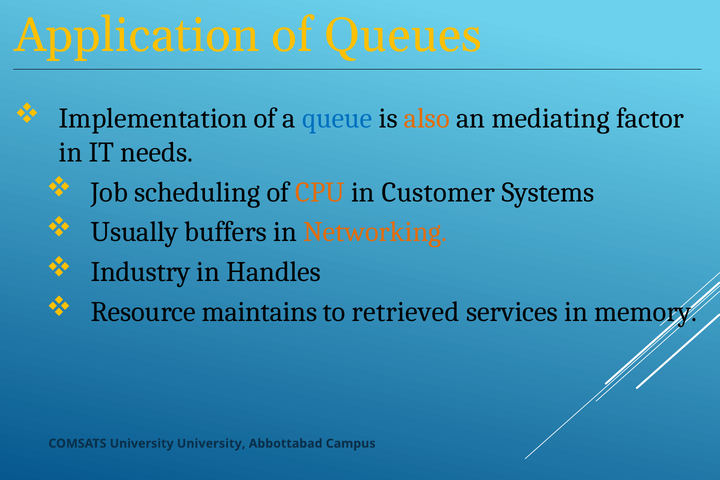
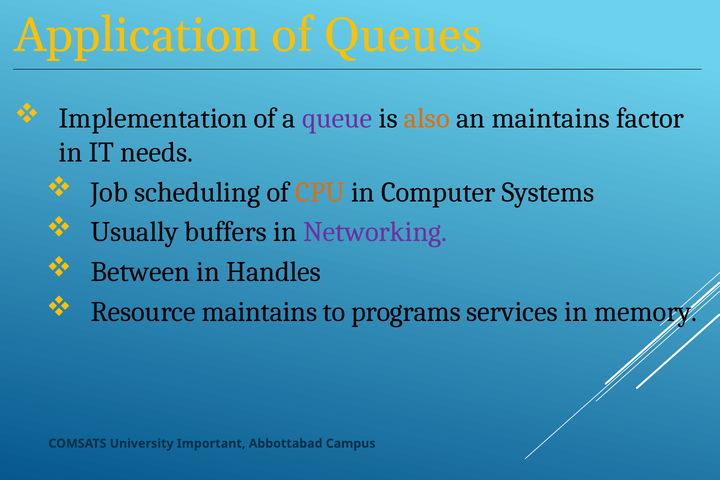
queue colour: blue -> purple
an mediating: mediating -> maintains
Customer: Customer -> Computer
Networking colour: orange -> purple
Industry: Industry -> Between
retrieved: retrieved -> programs
University University: University -> Important
